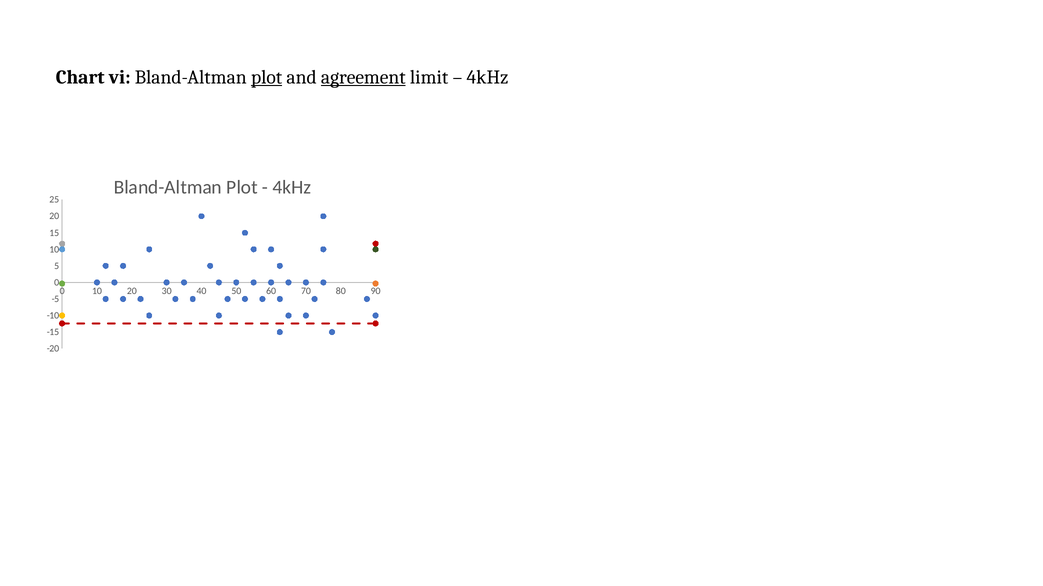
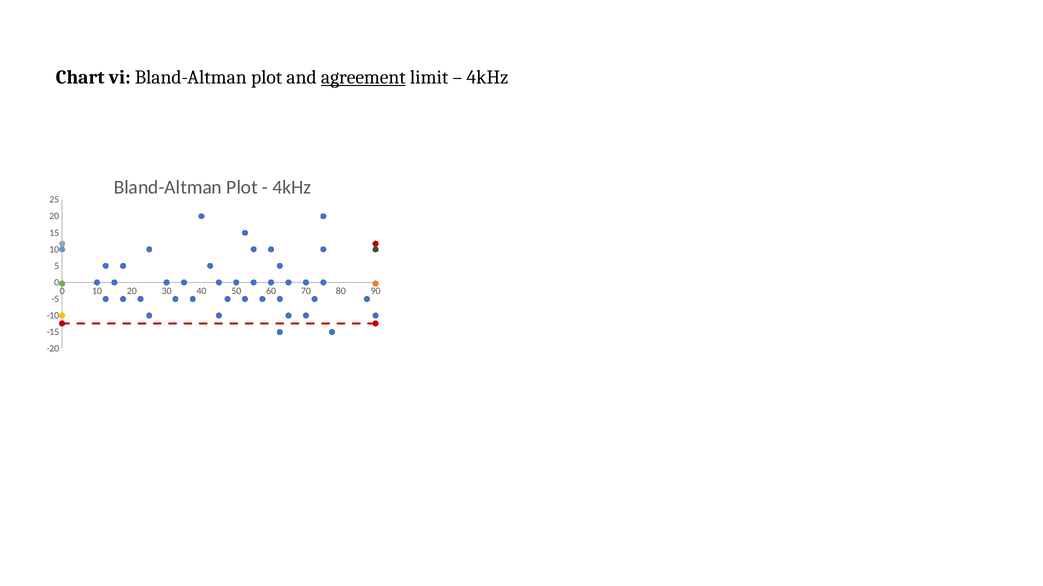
plot at (267, 77) underline: present -> none
